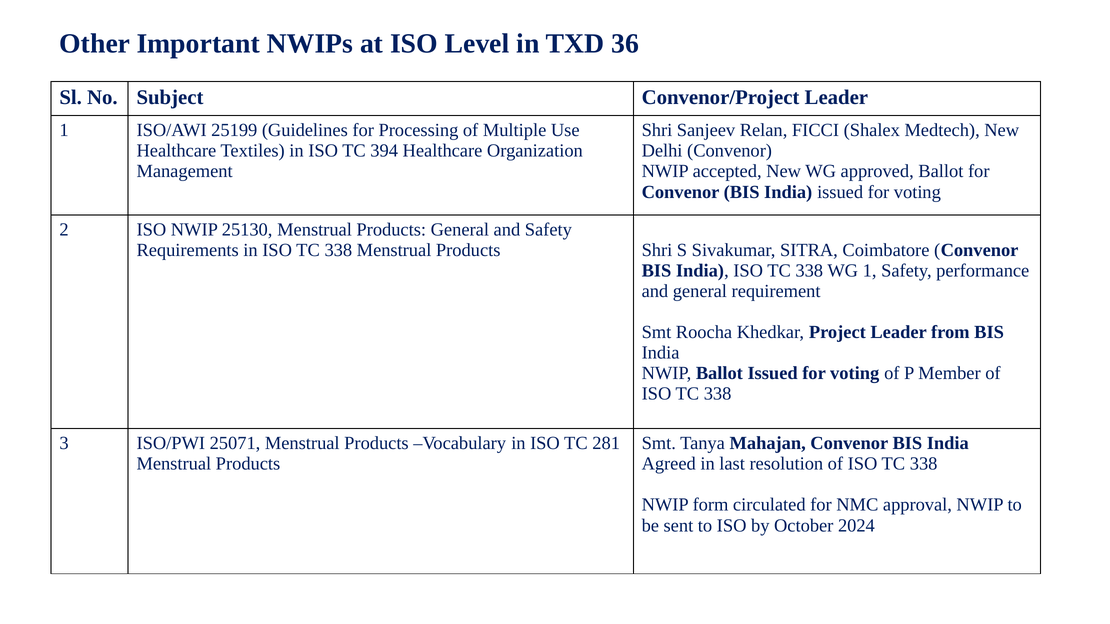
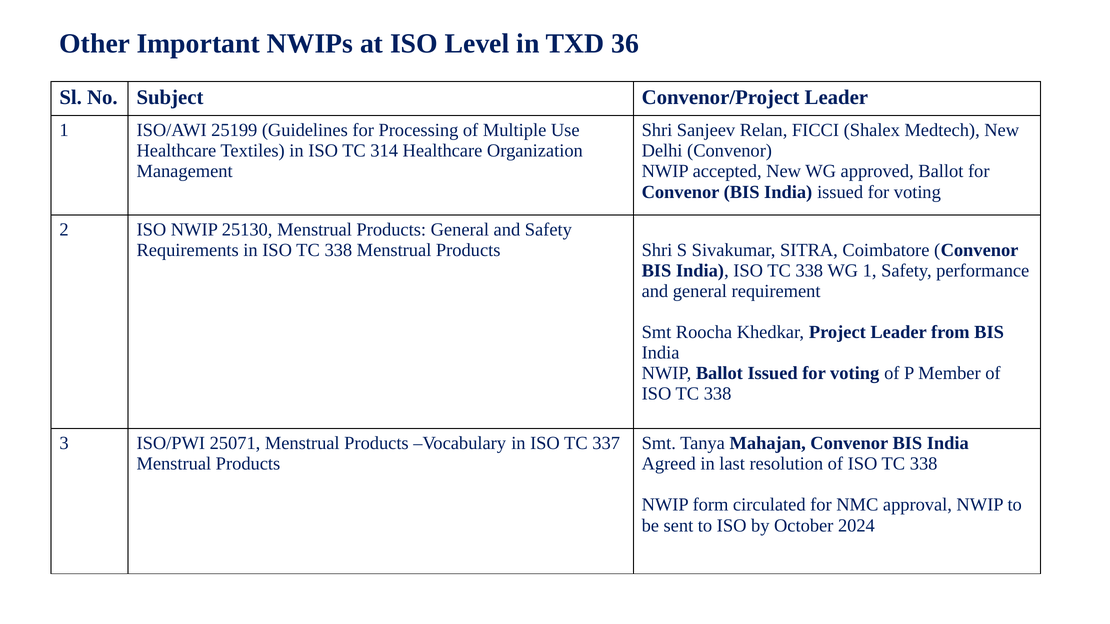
394: 394 -> 314
281: 281 -> 337
